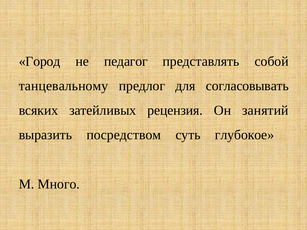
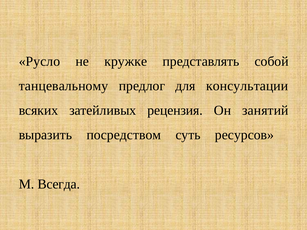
Город: Город -> Русло
педагог: педагог -> кружке
согласовывать: согласовывать -> консультации
глубокое: глубокое -> ресурсов
Много: Много -> Всегда
